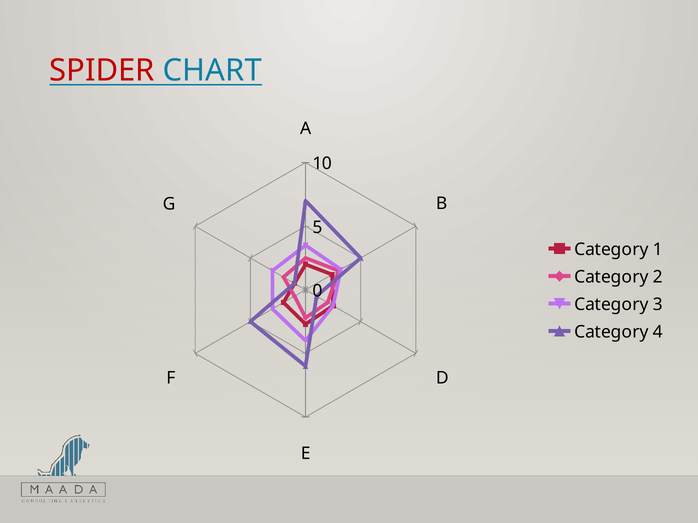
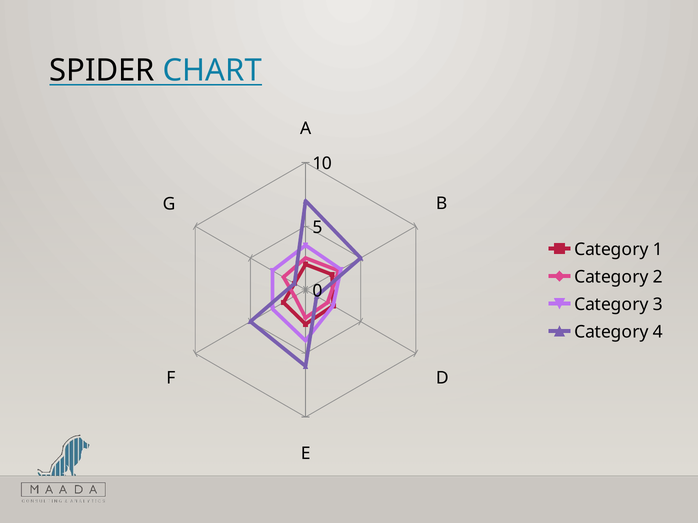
SPIDER colour: red -> black
